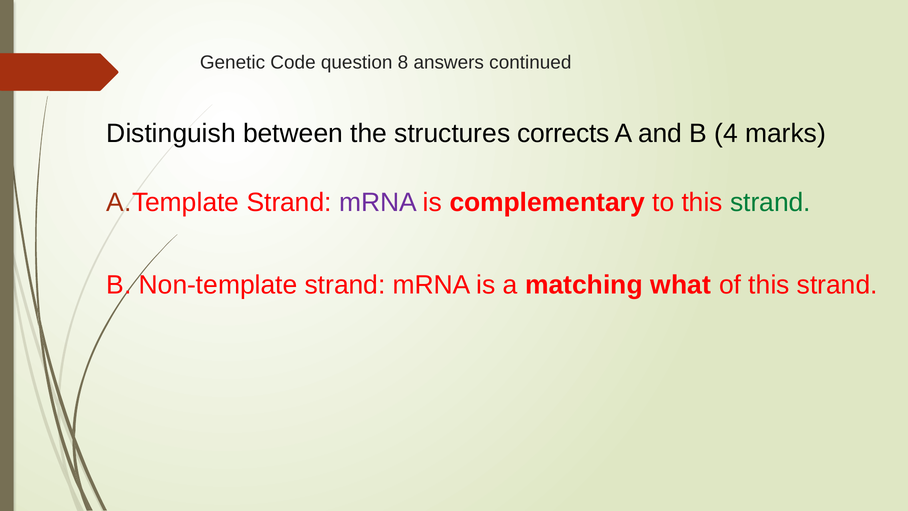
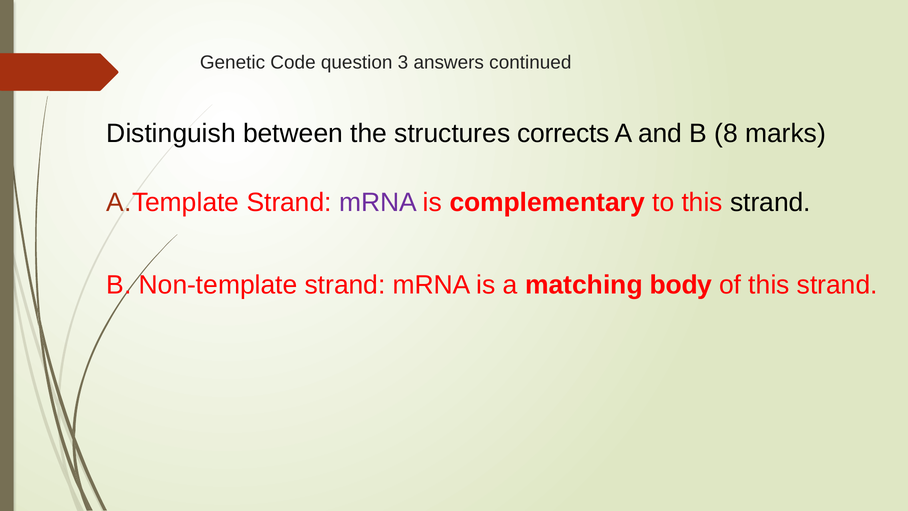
8: 8 -> 3
4: 4 -> 8
strand at (770, 202) colour: green -> black
what: what -> body
